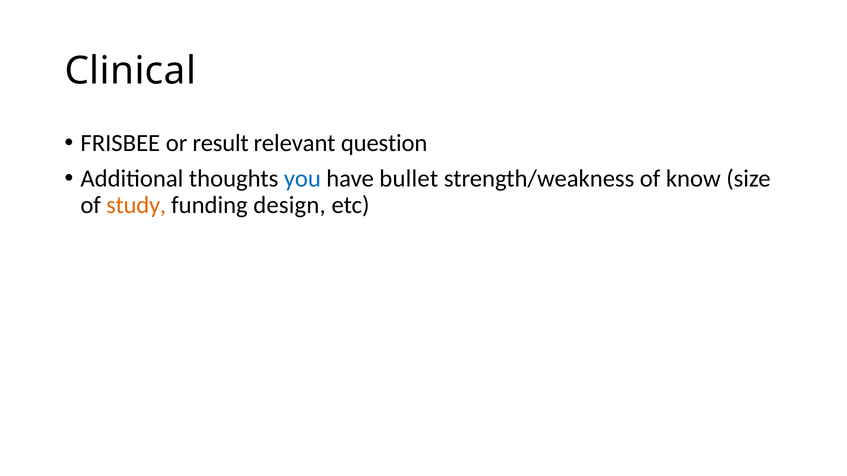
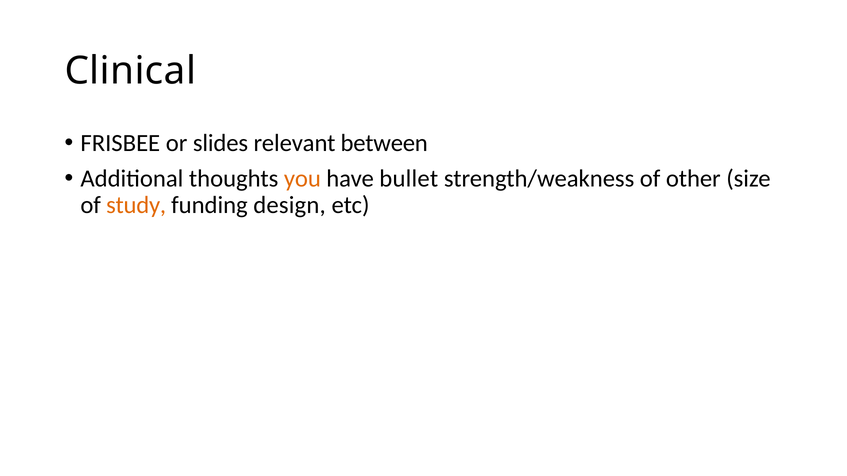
result: result -> slides
question: question -> between
you colour: blue -> orange
know: know -> other
